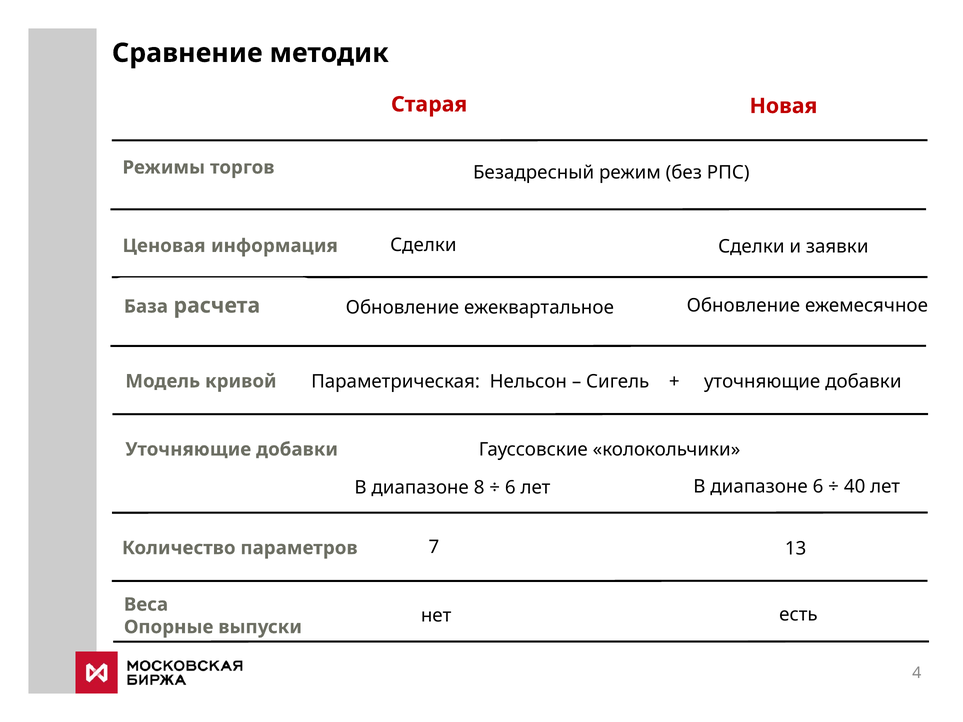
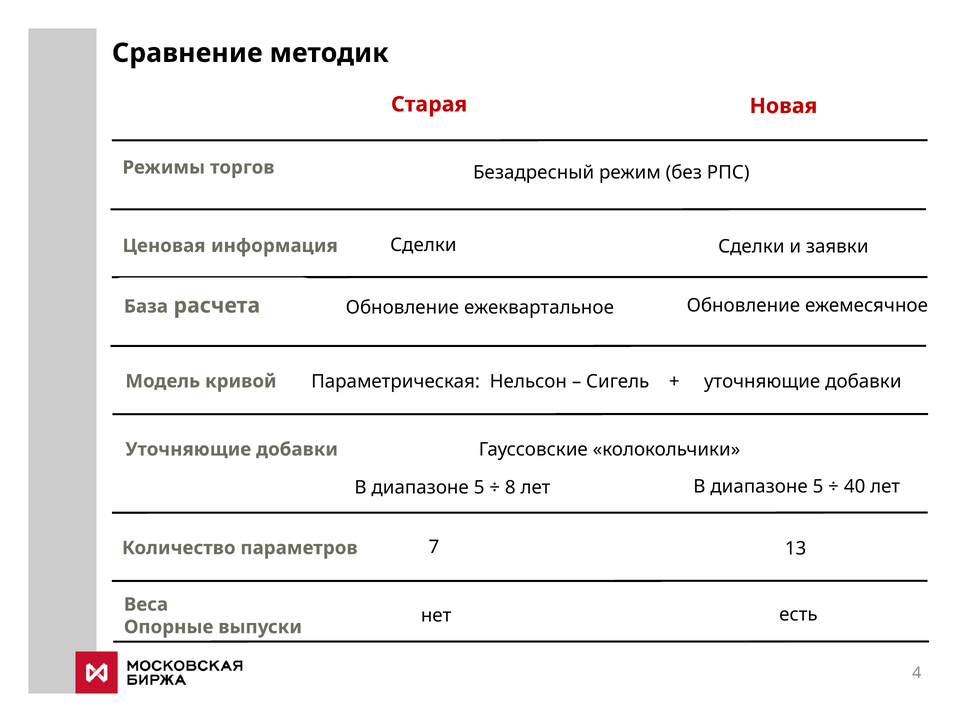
8 at (479, 488): 8 -> 5
6 at (510, 488): 6 -> 8
лет В диапазоне 6: 6 -> 5
